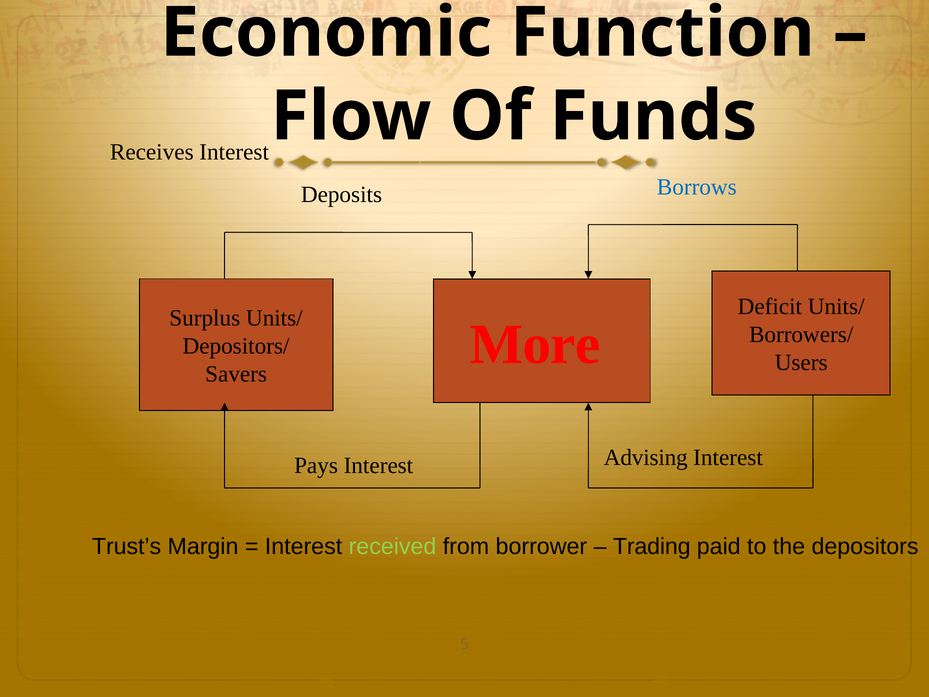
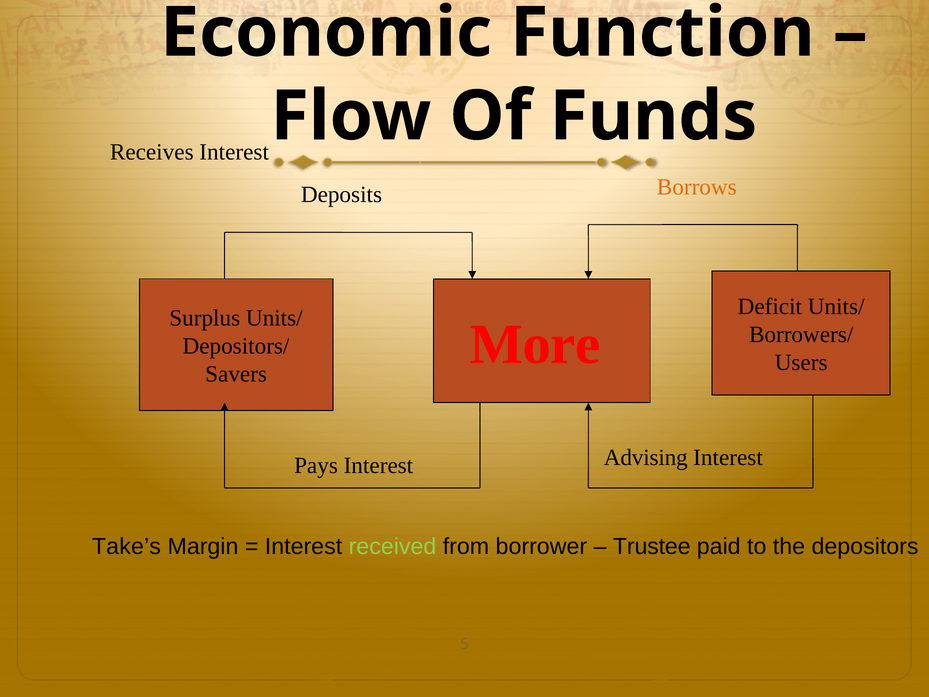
Borrows colour: blue -> orange
Trust’s: Trust’s -> Take’s
Trading: Trading -> Trustee
